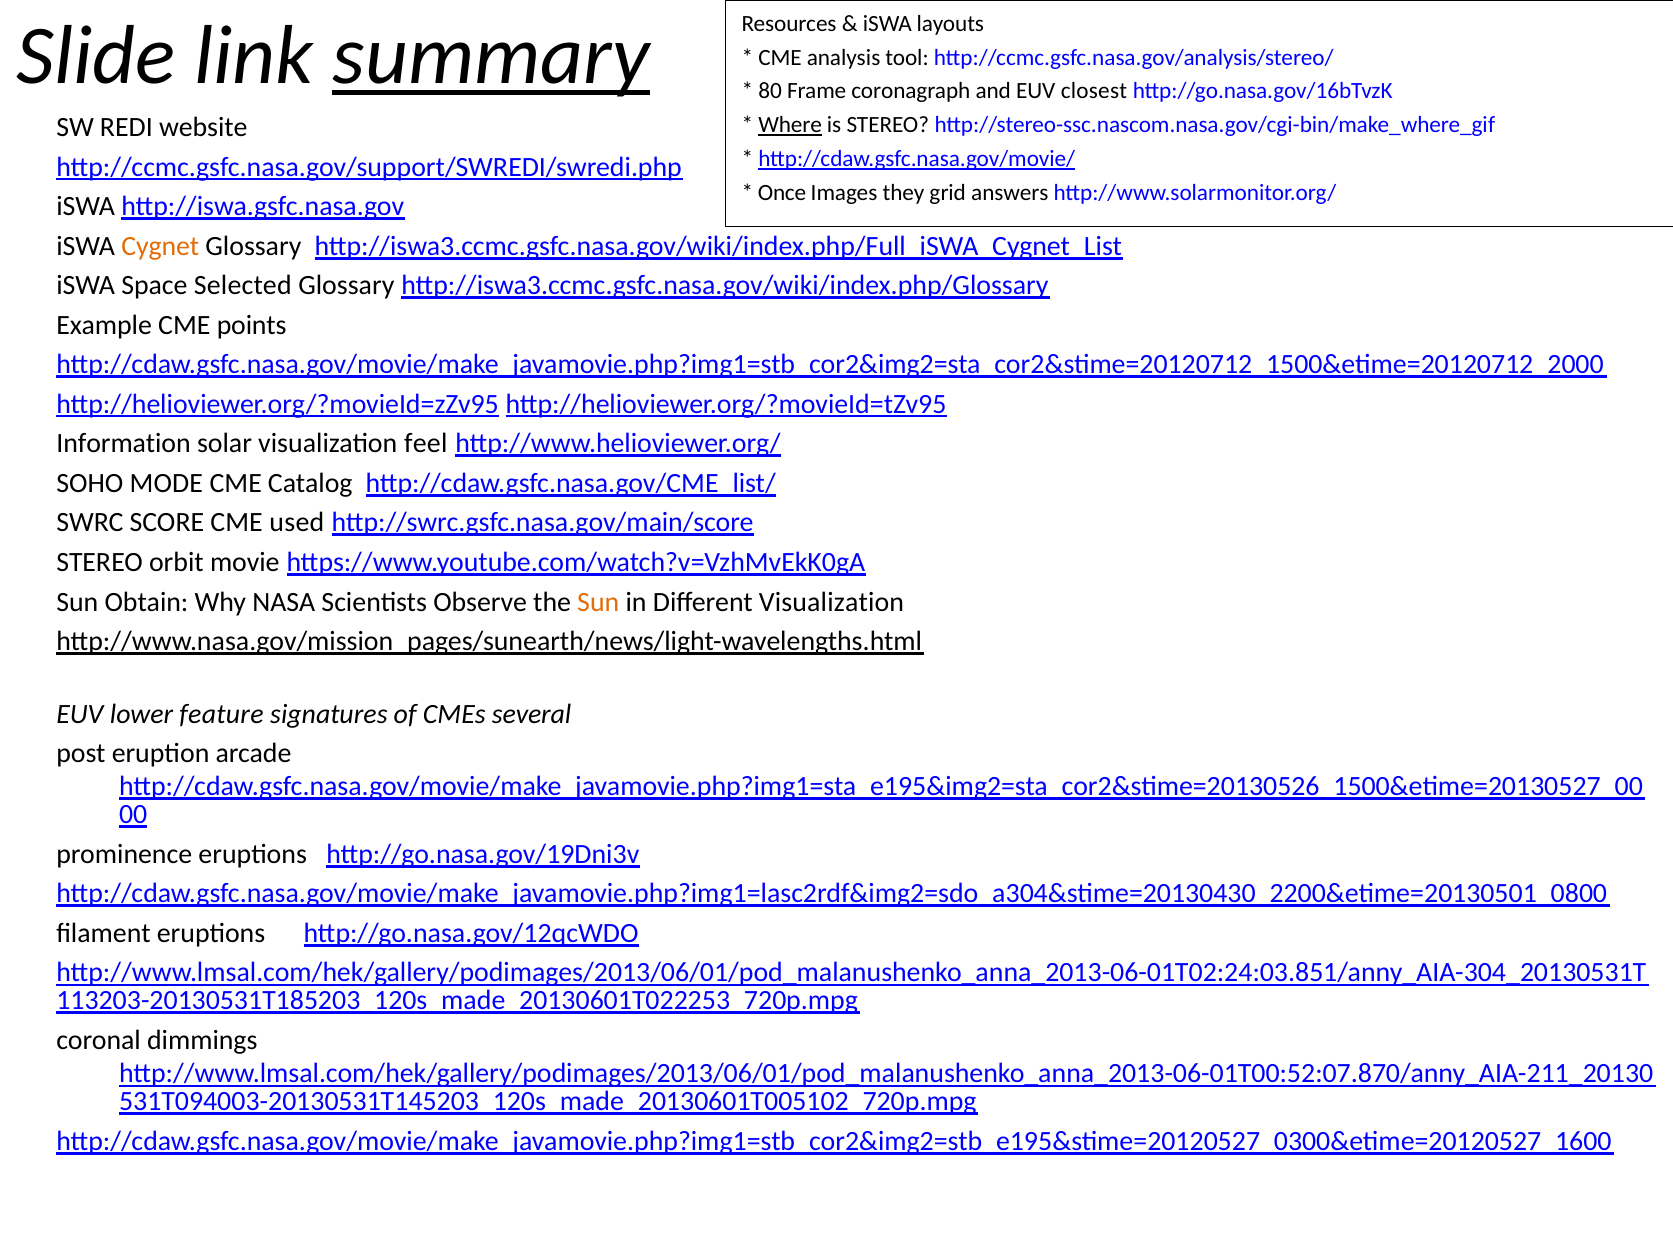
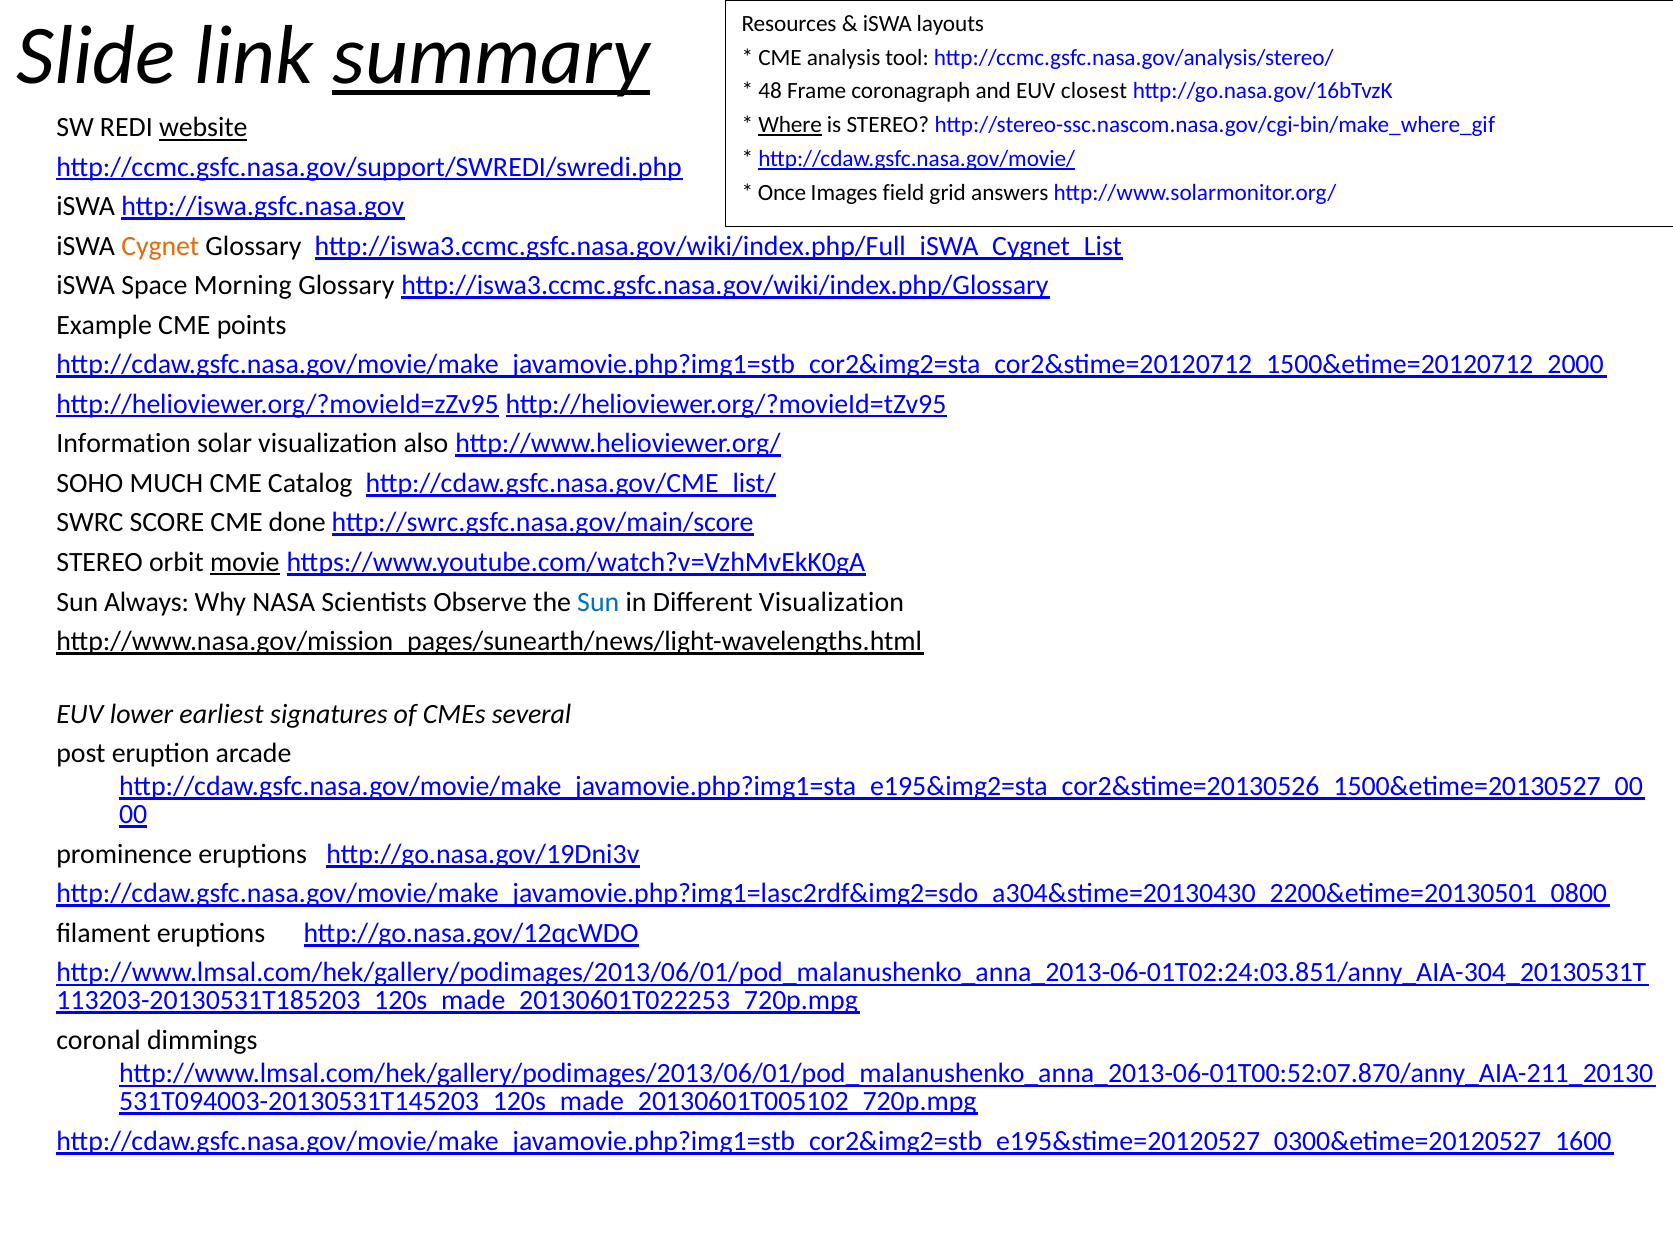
80: 80 -> 48
website underline: none -> present
they: they -> field
Selected: Selected -> Morning
feel: feel -> also
MODE: MODE -> MUCH
used: used -> done
movie underline: none -> present
Obtain: Obtain -> Always
Sun at (598, 602) colour: orange -> blue
feature: feature -> earliest
